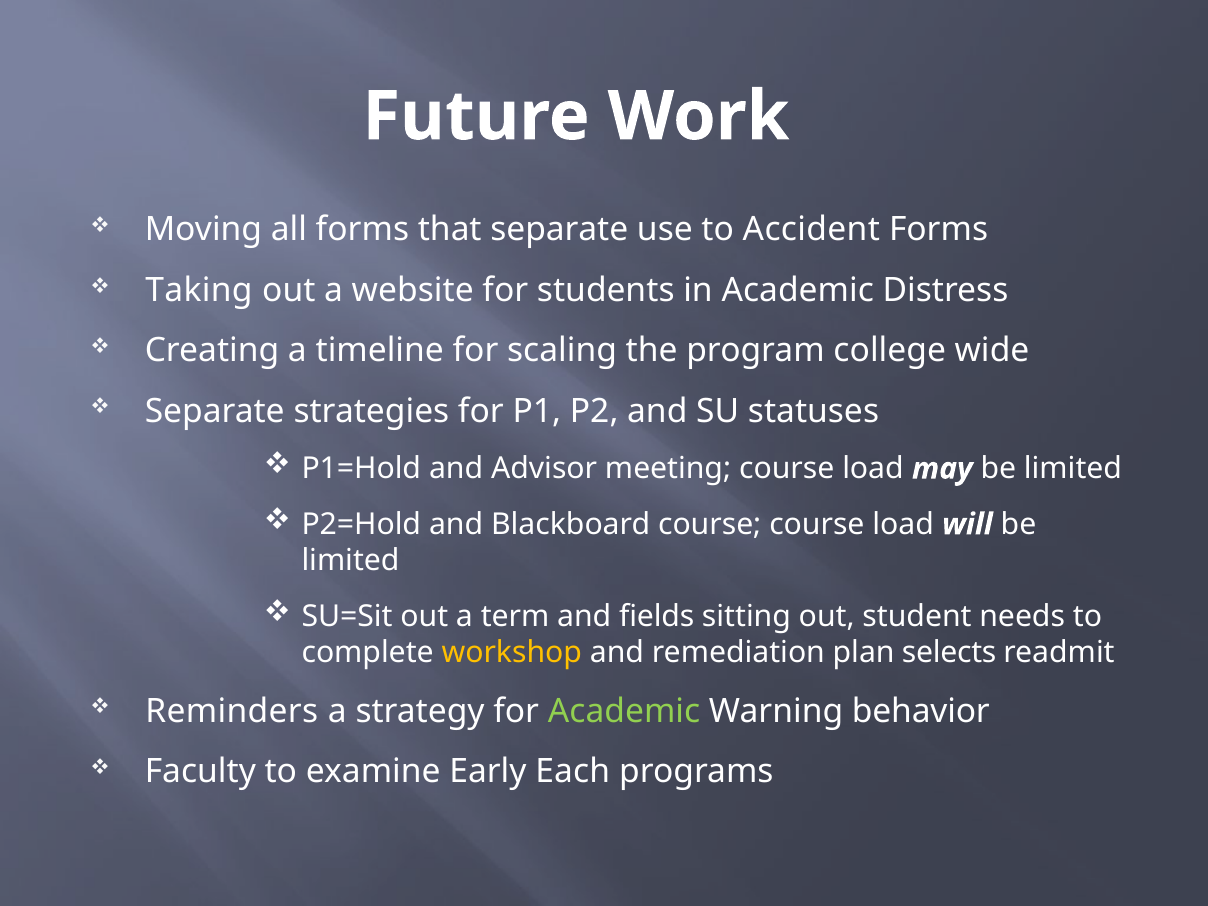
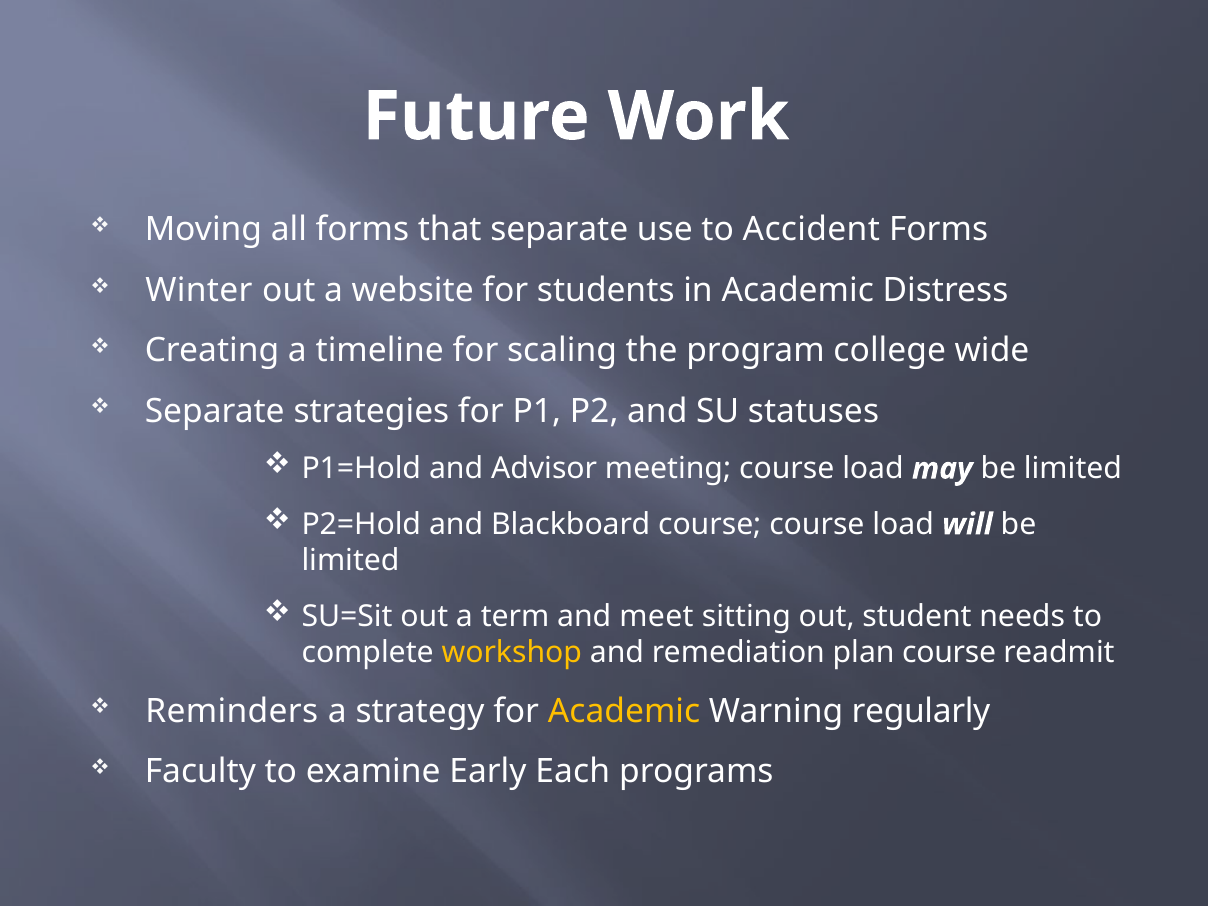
Taking: Taking -> Winter
fields: fields -> meet
plan selects: selects -> course
Academic at (624, 711) colour: light green -> yellow
behavior: behavior -> regularly
